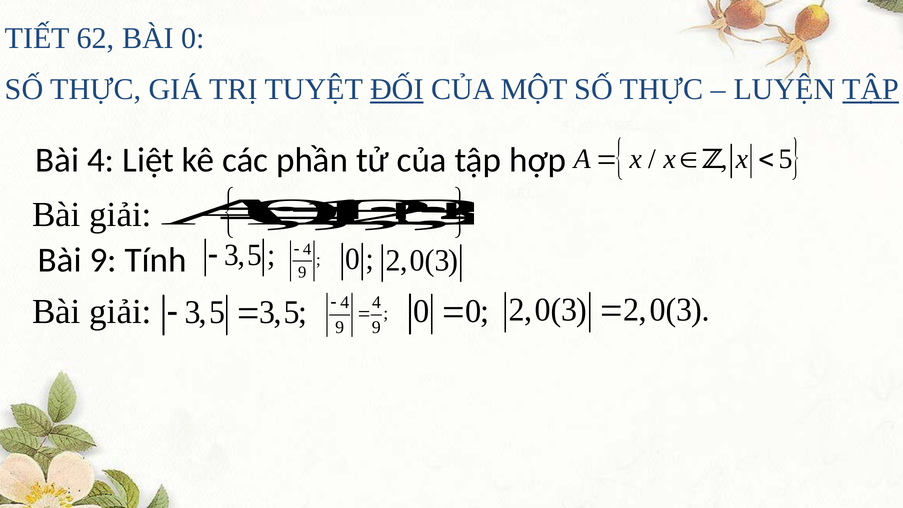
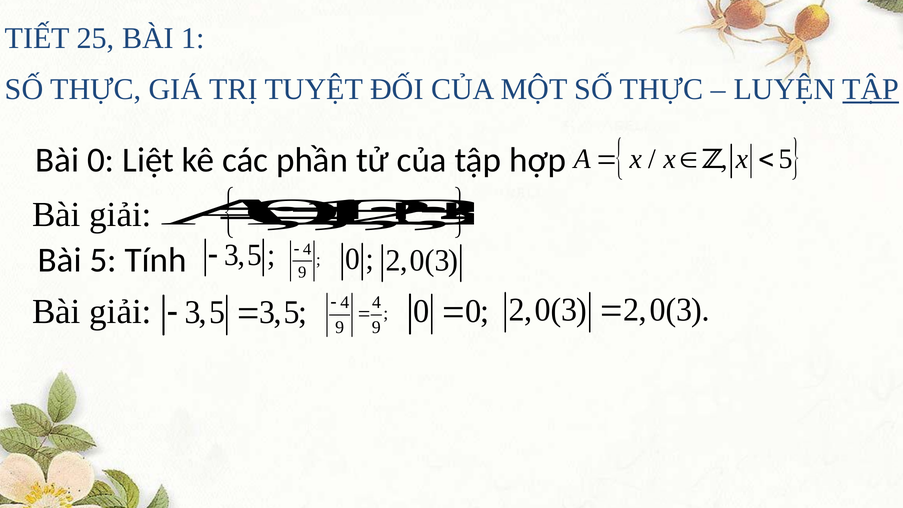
62: 62 -> 25
BÀI 0: 0 -> 1
ĐỐI underline: present -> none
Bài 4: 4 -> 0
Bài 9: 9 -> 5
